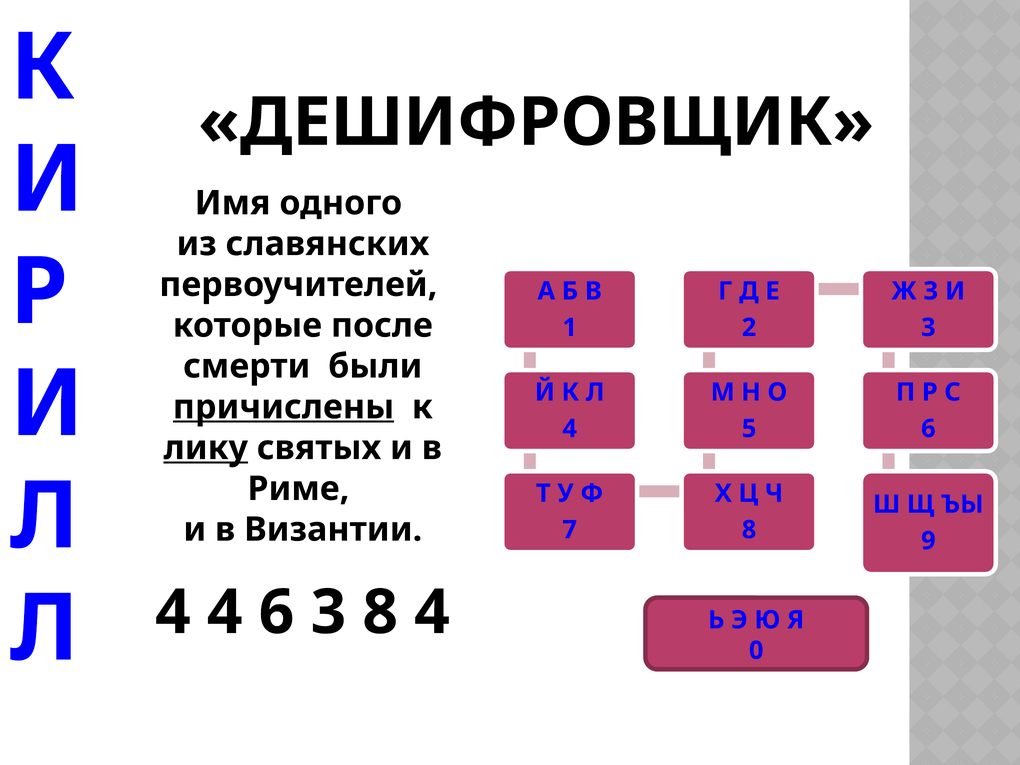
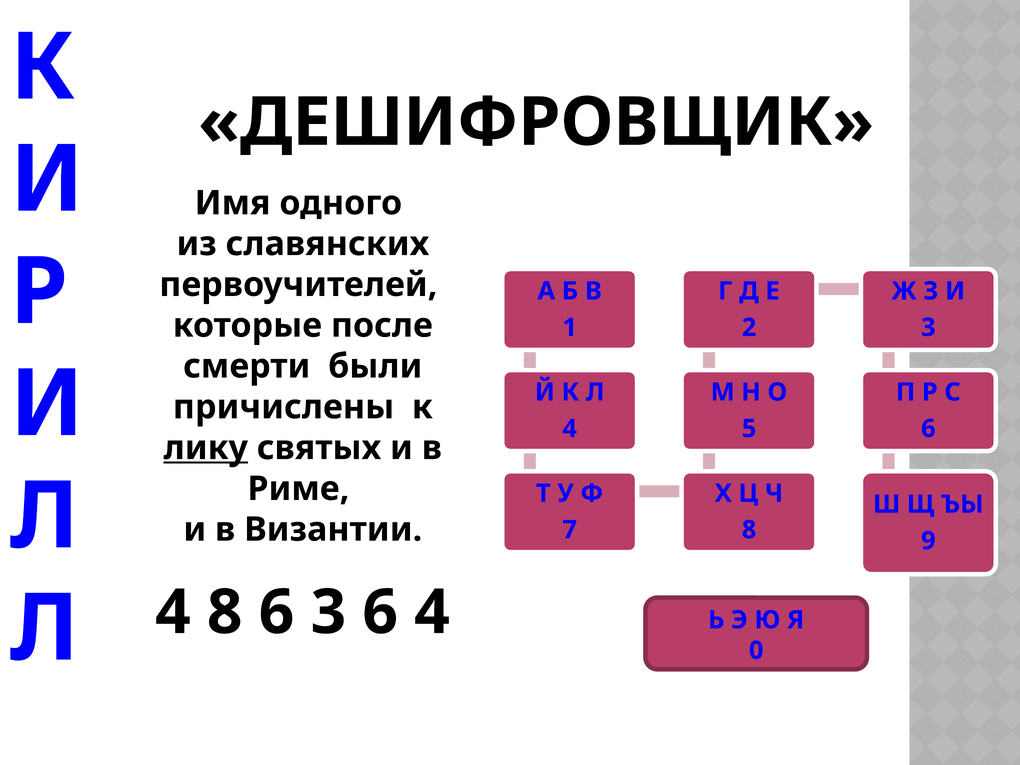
причислены underline: present -> none
4 4: 4 -> 8
3 8: 8 -> 6
